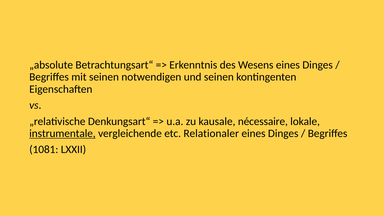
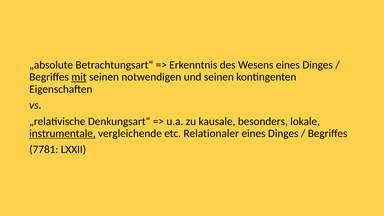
mit underline: none -> present
nécessaire: nécessaire -> besonders
1081: 1081 -> 7781
